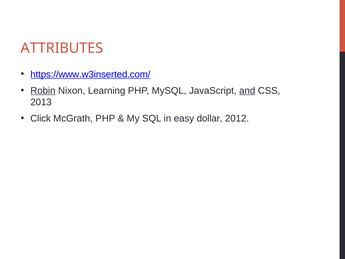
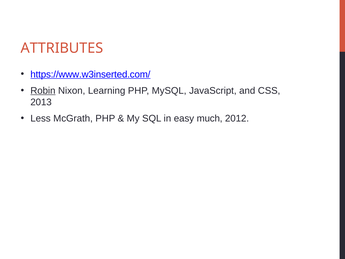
and underline: present -> none
Click: Click -> Less
dollar: dollar -> much
